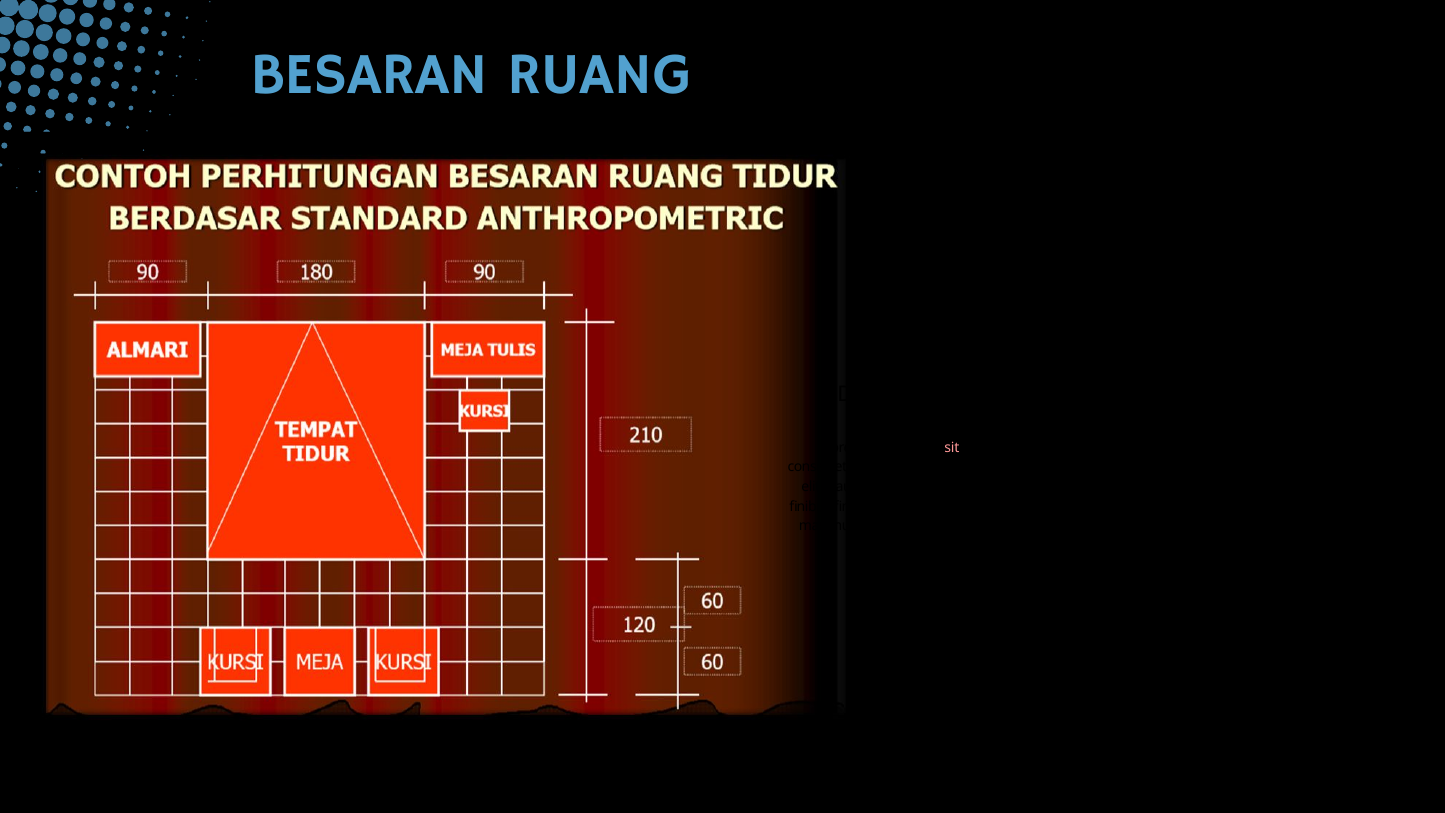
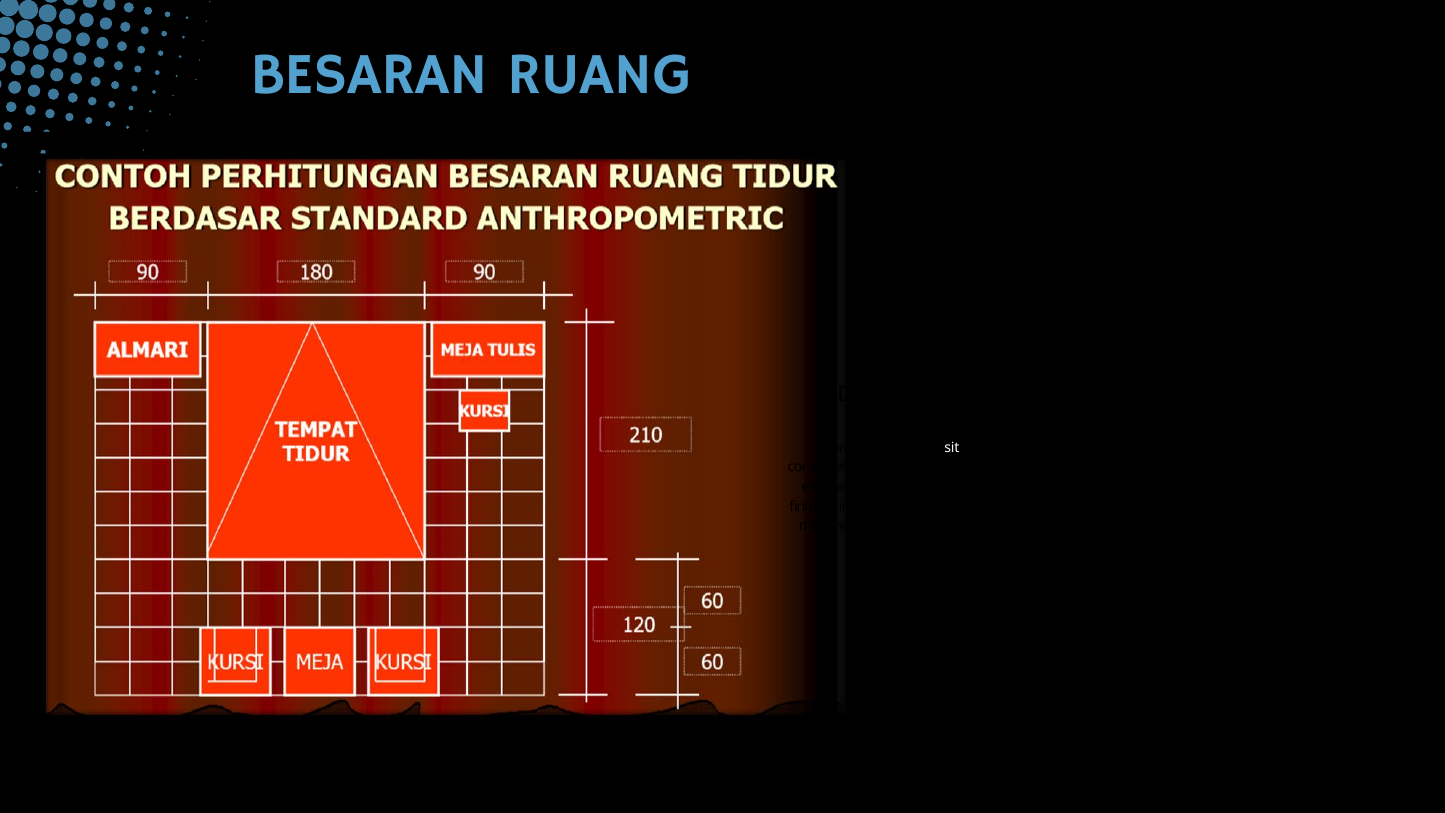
sit at (952, 447) colour: pink -> white
